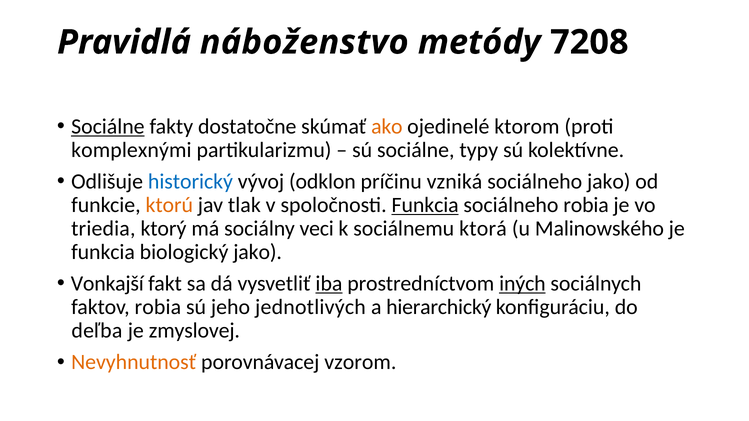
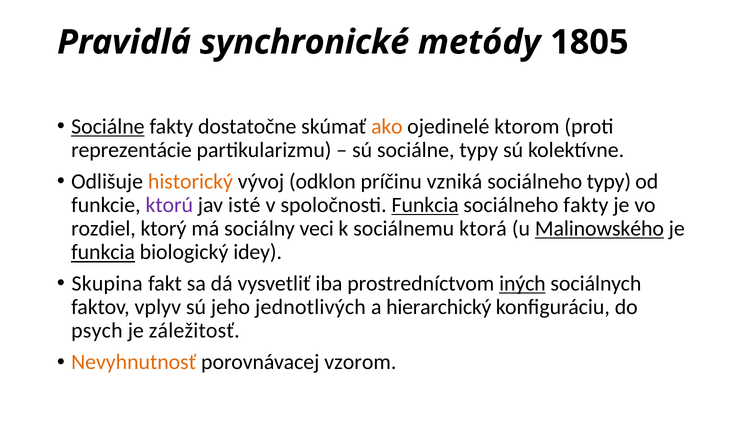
náboženstvo: náboženstvo -> synchronické
7208: 7208 -> 1805
komplexnými: komplexnými -> reprezentácie
historický colour: blue -> orange
sociálneho jako: jako -> typy
ktorú colour: orange -> purple
tlak: tlak -> isté
sociálneho robia: robia -> fakty
triedia: triedia -> rozdiel
Malinowského underline: none -> present
funkcia at (103, 252) underline: none -> present
biologický jako: jako -> idey
Vonkajší: Vonkajší -> Skupina
iba underline: present -> none
faktov robia: robia -> vplyv
deľba: deľba -> psych
zmyslovej: zmyslovej -> záležitosť
